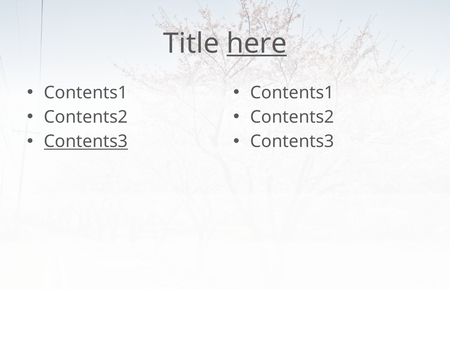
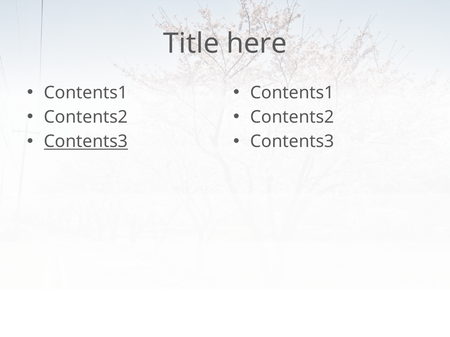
here underline: present -> none
